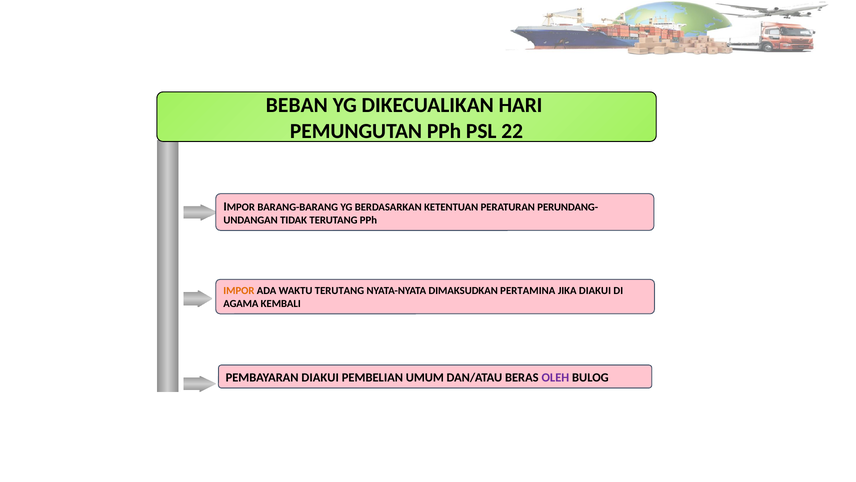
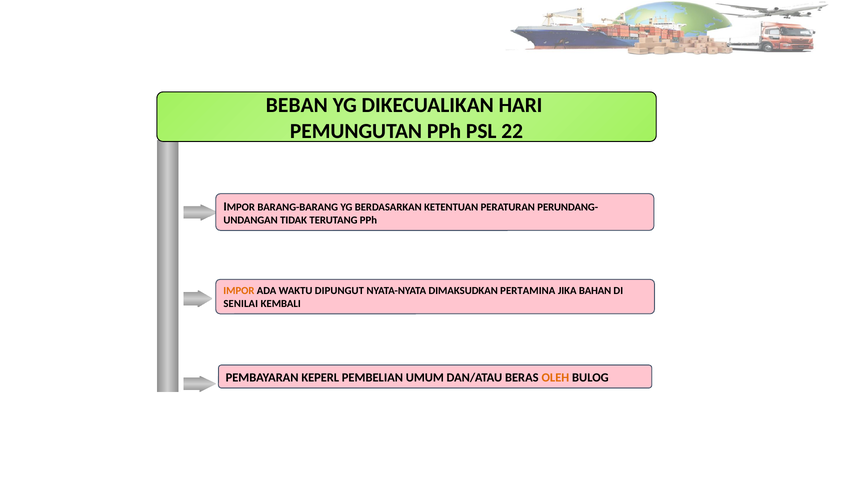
WAKTU TERUTANG: TERUTANG -> DIPUNGUT
JIKA DIAKUI: DIAKUI -> BAHAN
AGAMA: AGAMA -> SENILAI
PEMBAYARAN DIAKUI: DIAKUI -> KEPERL
OLEH colour: purple -> orange
